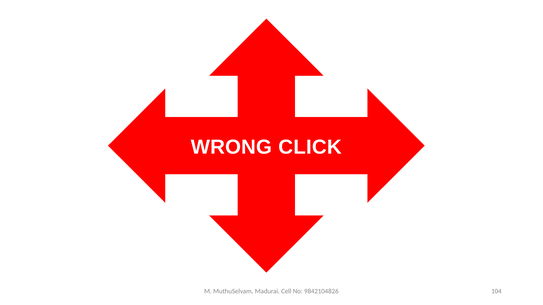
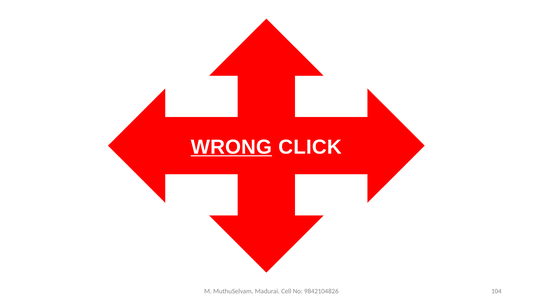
WRONG underline: none -> present
